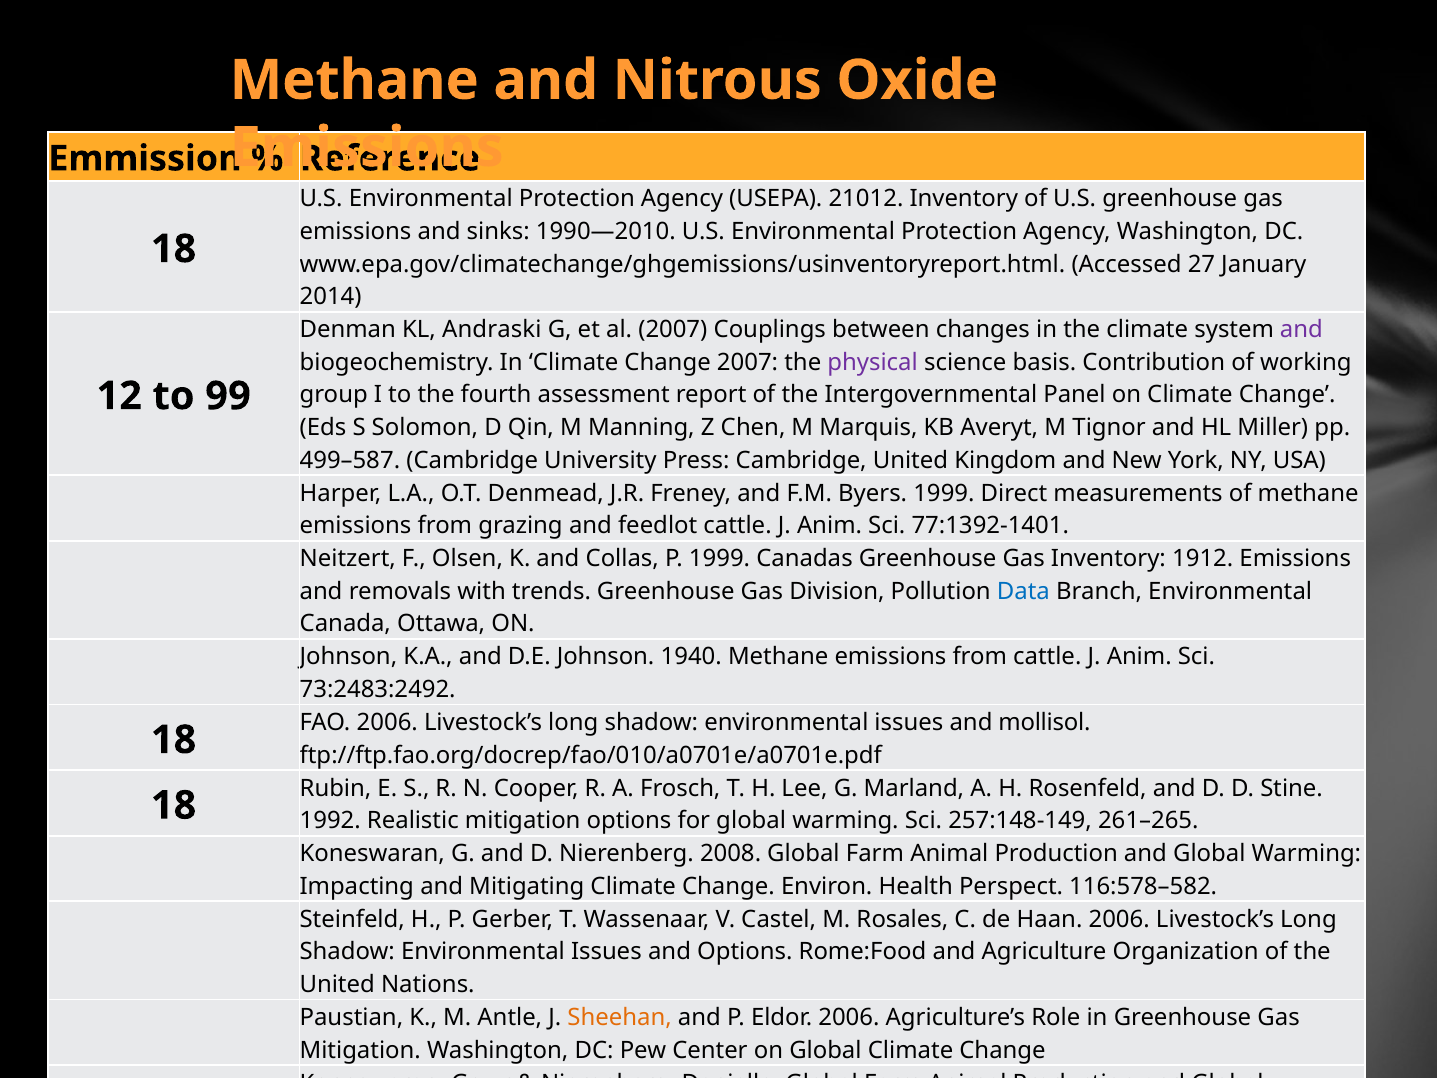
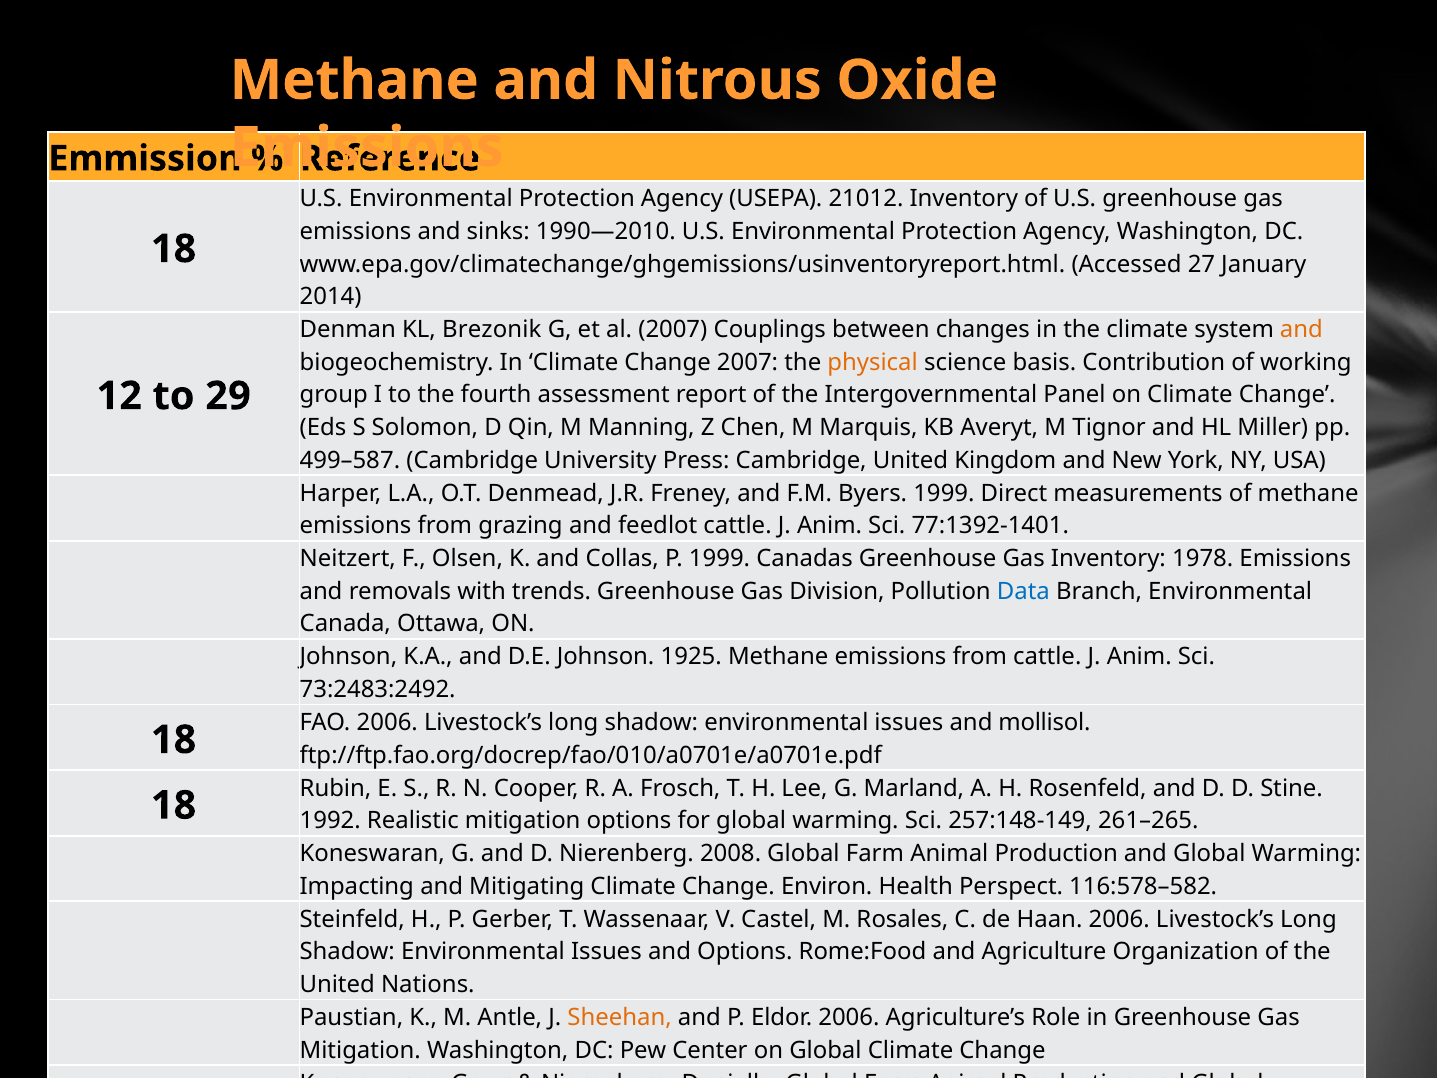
Andraski: Andraski -> Brezonik
and at (1301, 330) colour: purple -> orange
physical colour: purple -> orange
99: 99 -> 29
1912: 1912 -> 1978
1940: 1940 -> 1925
